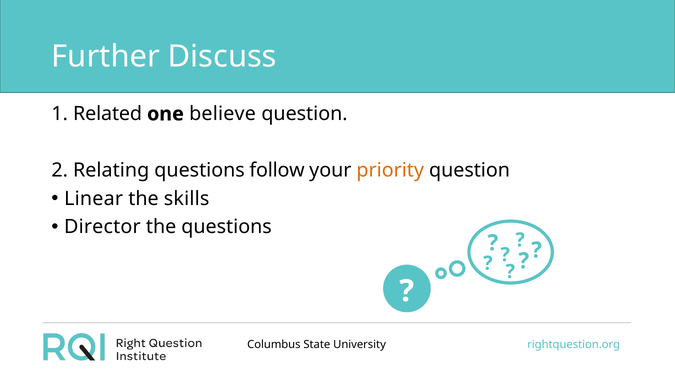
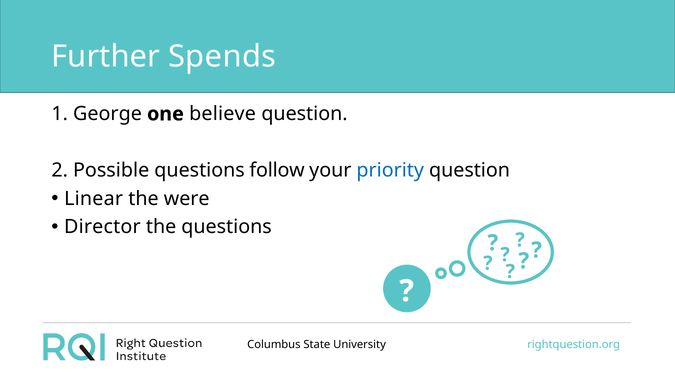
Discuss: Discuss -> Spends
Related: Related -> George
Relating: Relating -> Possible
priority colour: orange -> blue
skills: skills -> were
